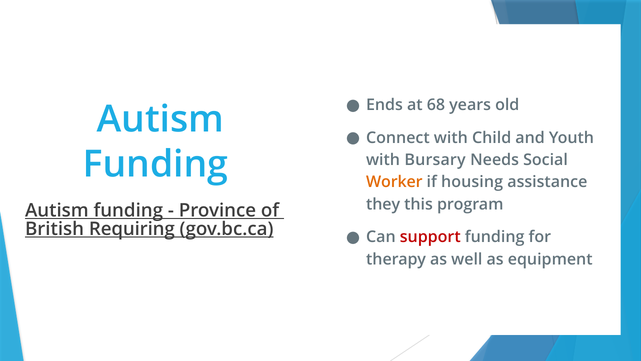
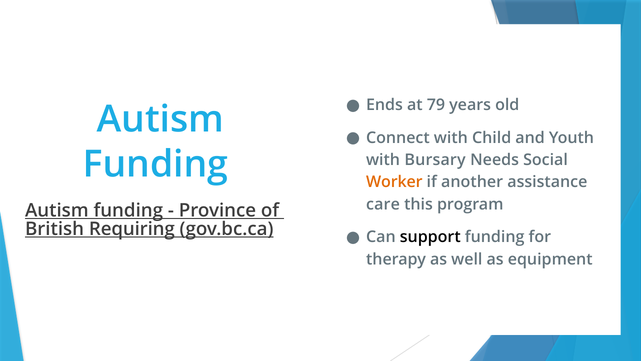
68: 68 -> 79
housing: housing -> another
they: they -> care
support colour: red -> black
